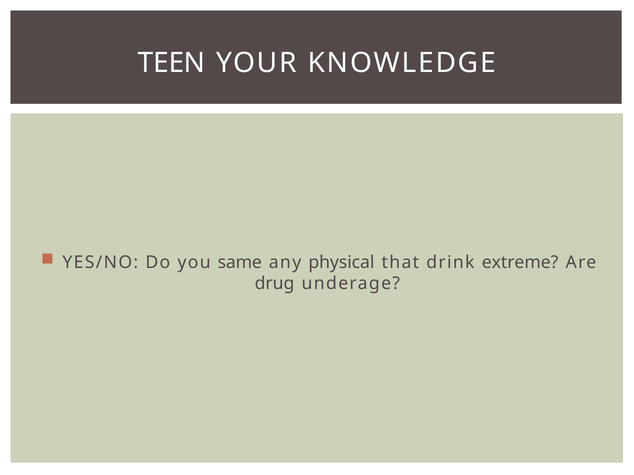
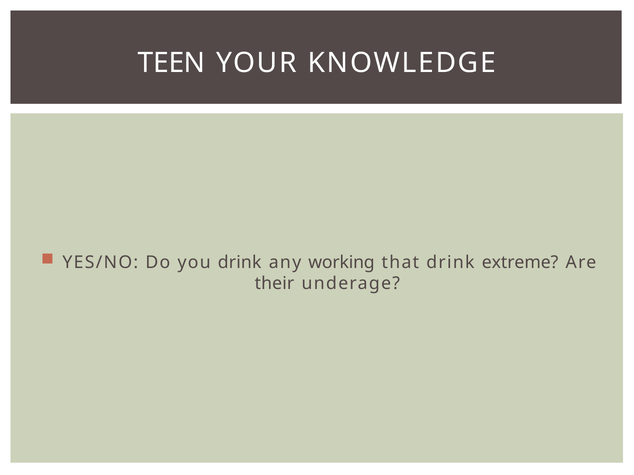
you same: same -> drink
physical: physical -> working
drug: drug -> their
